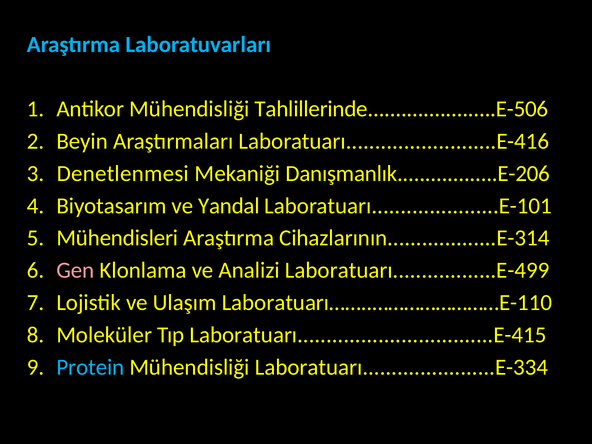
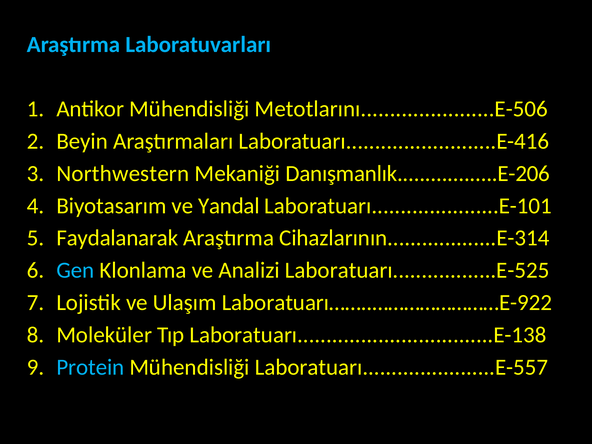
Tahlillerinde.......................E-506: Tahlillerinde.......................E-506 -> Metotlarını.......................E-506
Denetlenmesi: Denetlenmesi -> Northwestern
Mühendisleri: Mühendisleri -> Faydalanarak
Gen colour: pink -> light blue
Laboratuarı..................E-499: Laboratuarı..................E-499 -> Laboratuarı..................E-525
Laboratuarı……..……………………E-110: Laboratuarı……..……………………E-110 -> Laboratuarı……..……………………E-922
Laboratuarı..................................E-415: Laboratuarı..................................E-415 -> Laboratuarı..................................E-138
Laboratuarı.......................E-334: Laboratuarı.......................E-334 -> Laboratuarı.......................E-557
